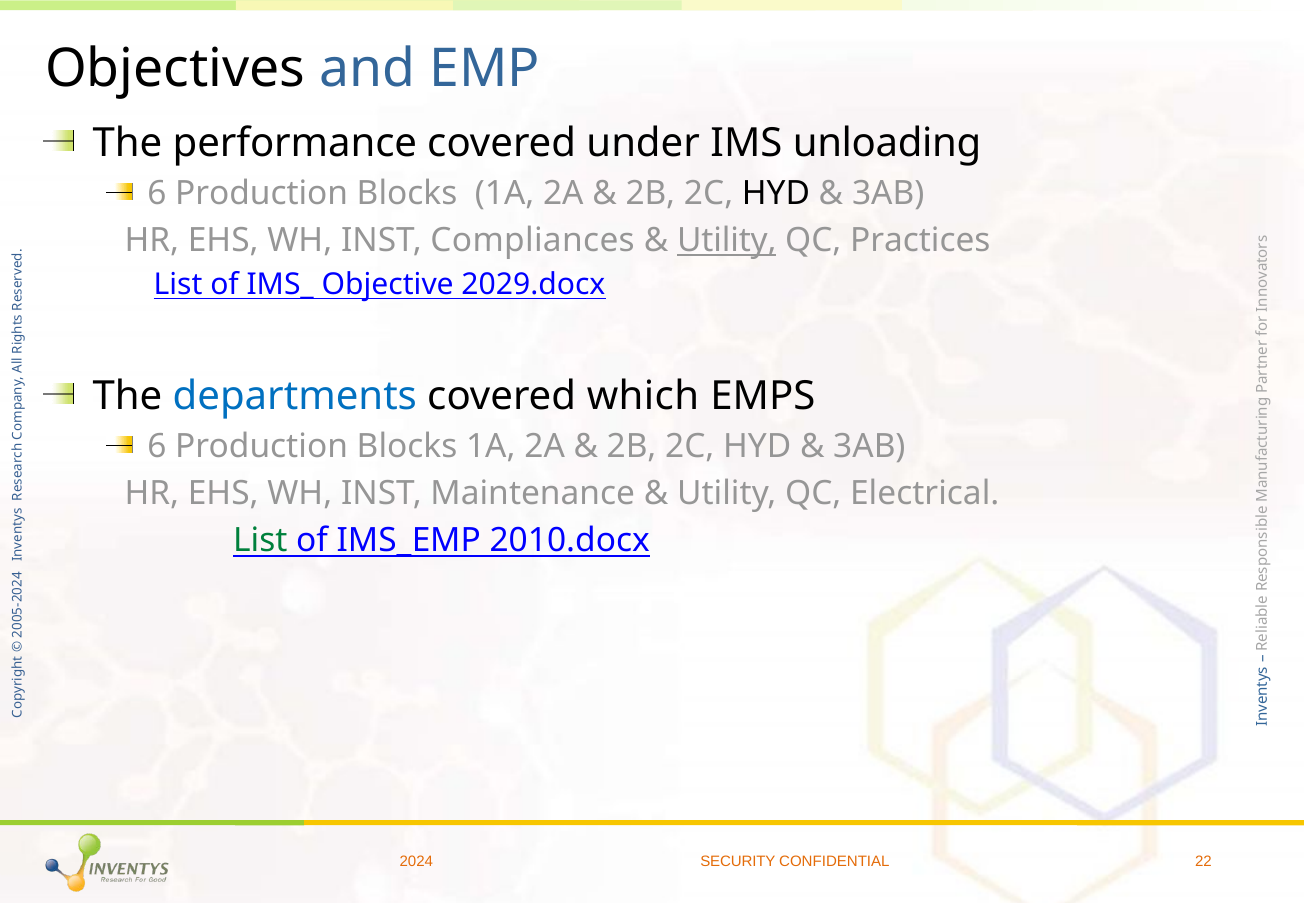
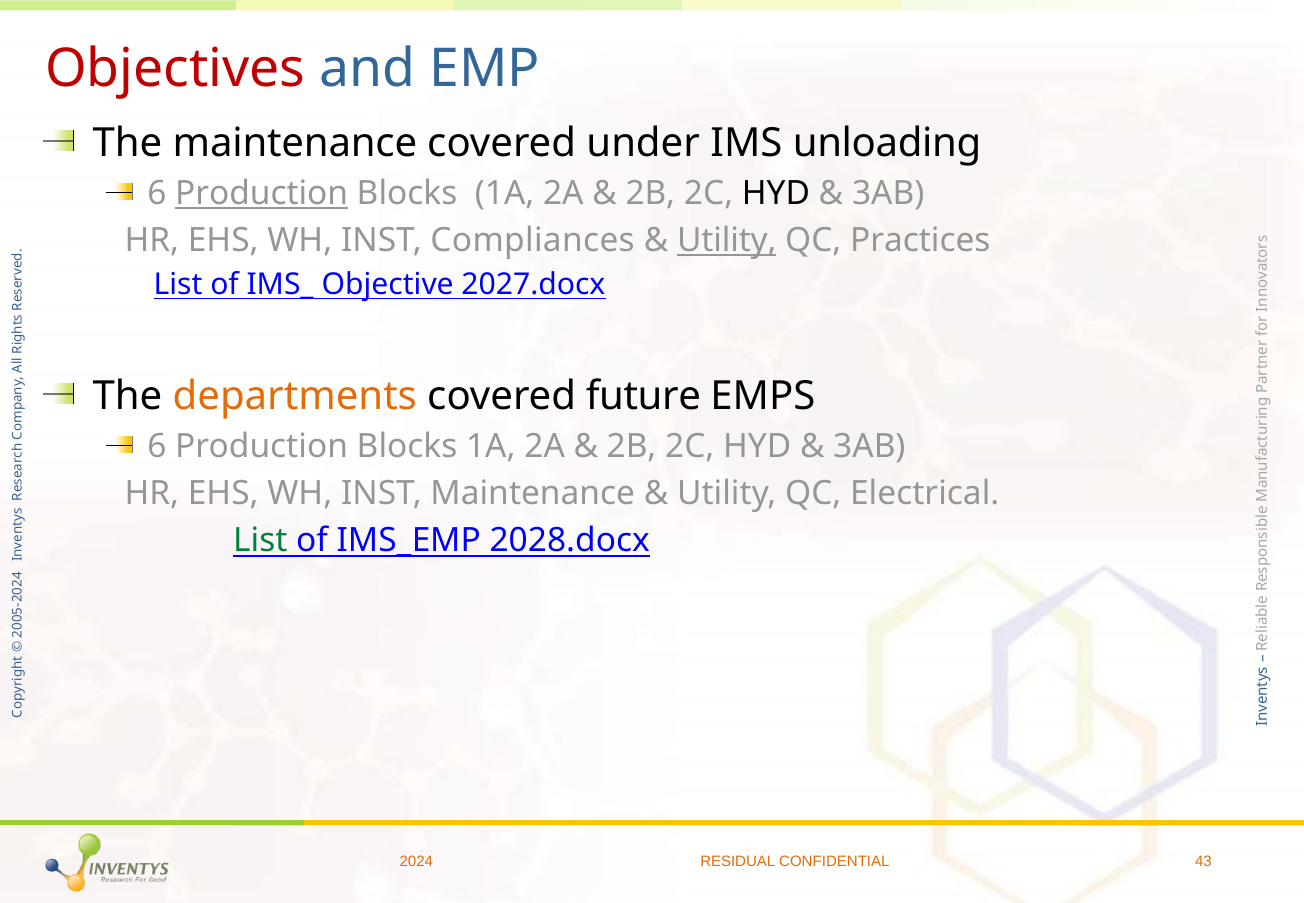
Objectives colour: black -> red
The performance: performance -> maintenance
Production at (262, 194) underline: none -> present
2029.docx: 2029.docx -> 2027.docx
departments colour: blue -> orange
which: which -> future
2010.docx: 2010.docx -> 2028.docx
SECURITY: SECURITY -> RESIDUAL
22: 22 -> 43
